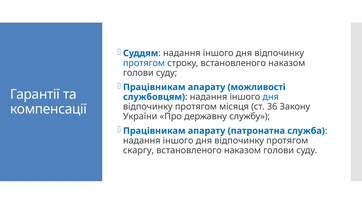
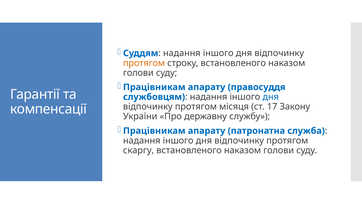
протягом at (144, 63) colour: blue -> orange
можливості: можливості -> правосуддя
36: 36 -> 17
